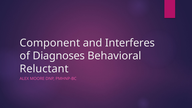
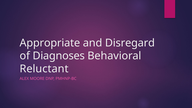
Component: Component -> Appropriate
Interferes: Interferes -> Disregard
